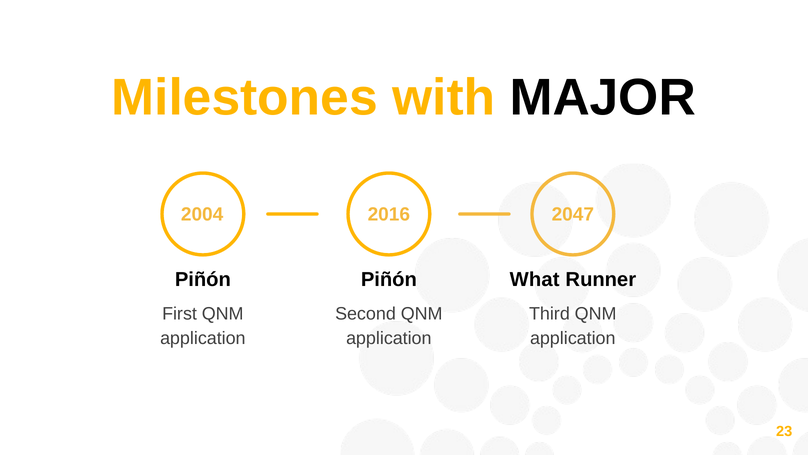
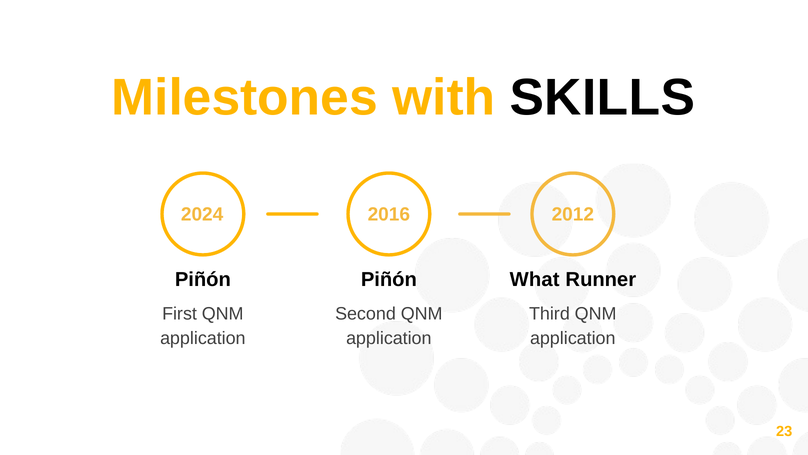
MAJOR: MAJOR -> SKILLS
2004: 2004 -> 2024
2047: 2047 -> 2012
